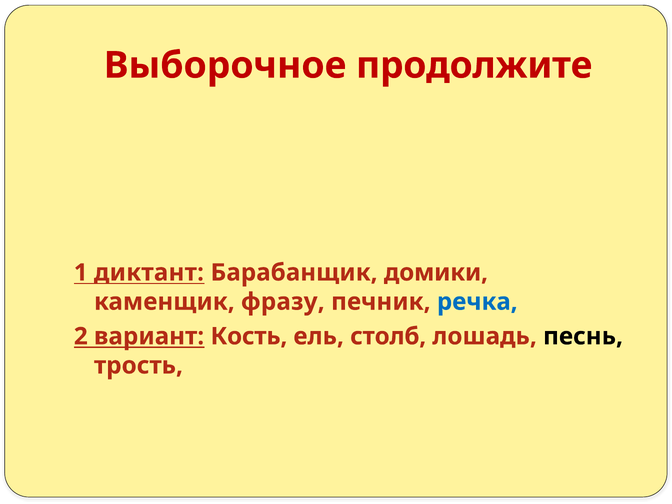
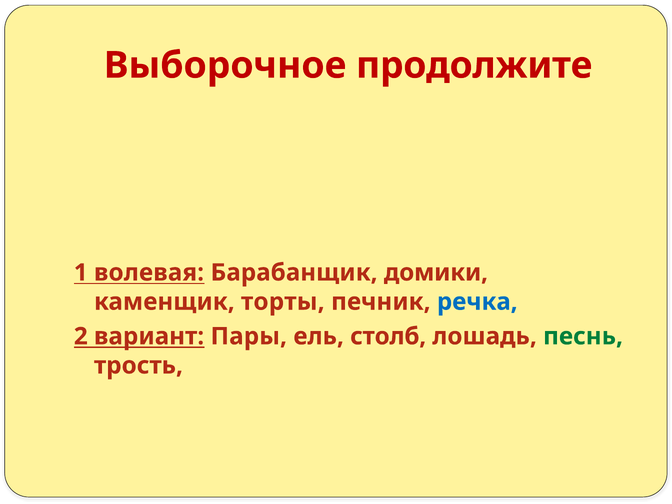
диктант: диктант -> волевая
фразу: фразу -> торты
Кость: Кость -> Пары
песнь colour: black -> green
